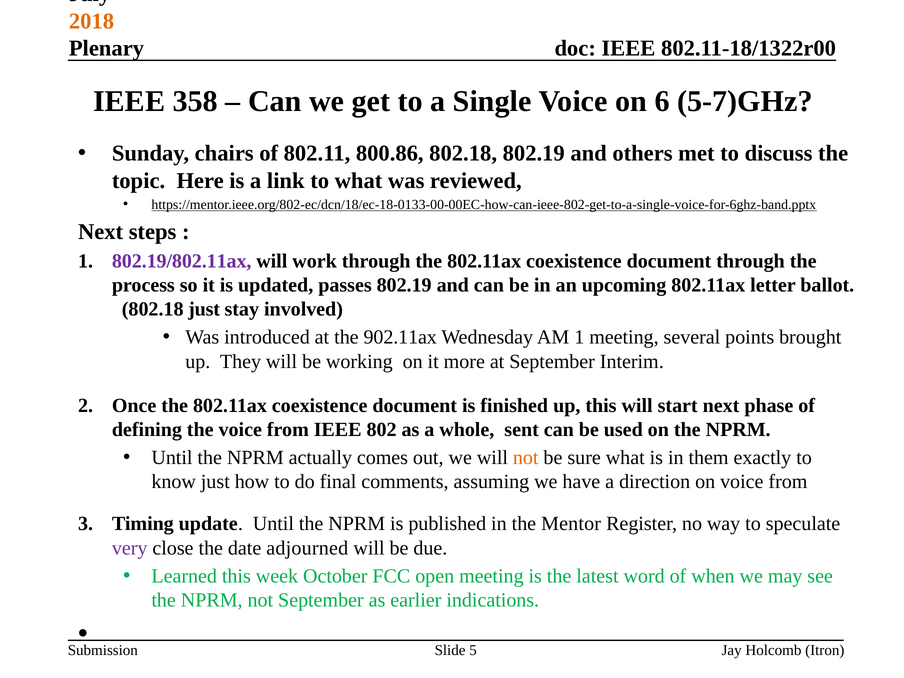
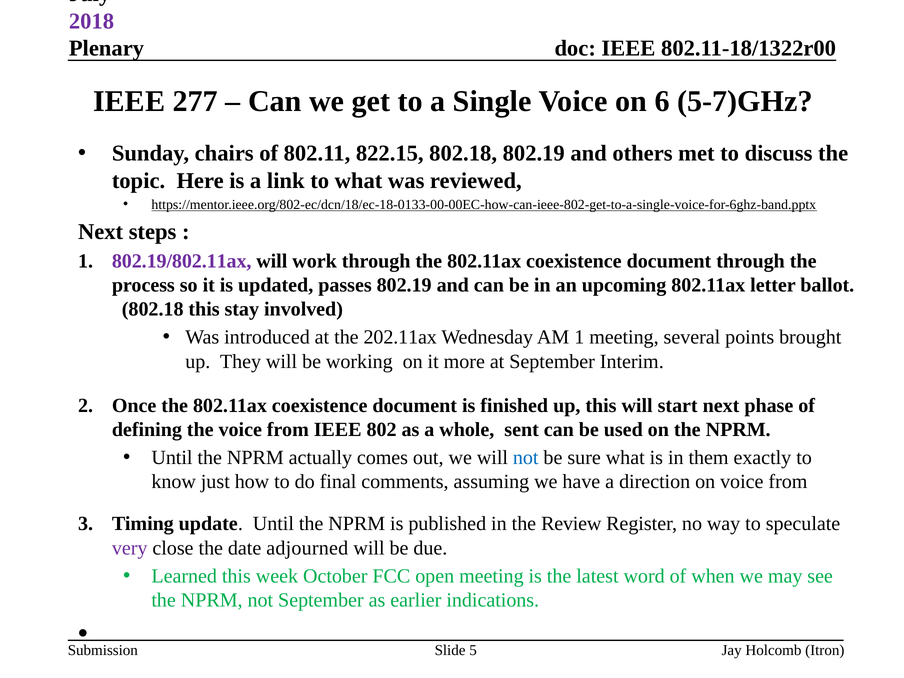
2018 colour: orange -> purple
358: 358 -> 277
800.86: 800.86 -> 822.15
802.18 just: just -> this
902.11ax: 902.11ax -> 202.11ax
not at (526, 458) colour: orange -> blue
Mentor: Mentor -> Review
